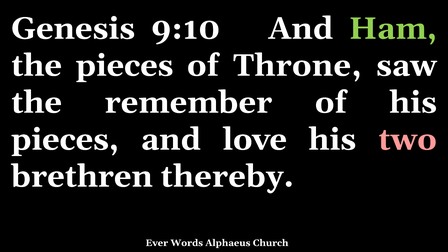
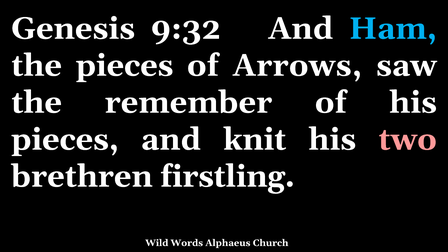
9:10: 9:10 -> 9:32
Ham colour: light green -> light blue
Throne: Throne -> Arrows
love: love -> knit
thereby: thereby -> firstling
Ever: Ever -> Wild
